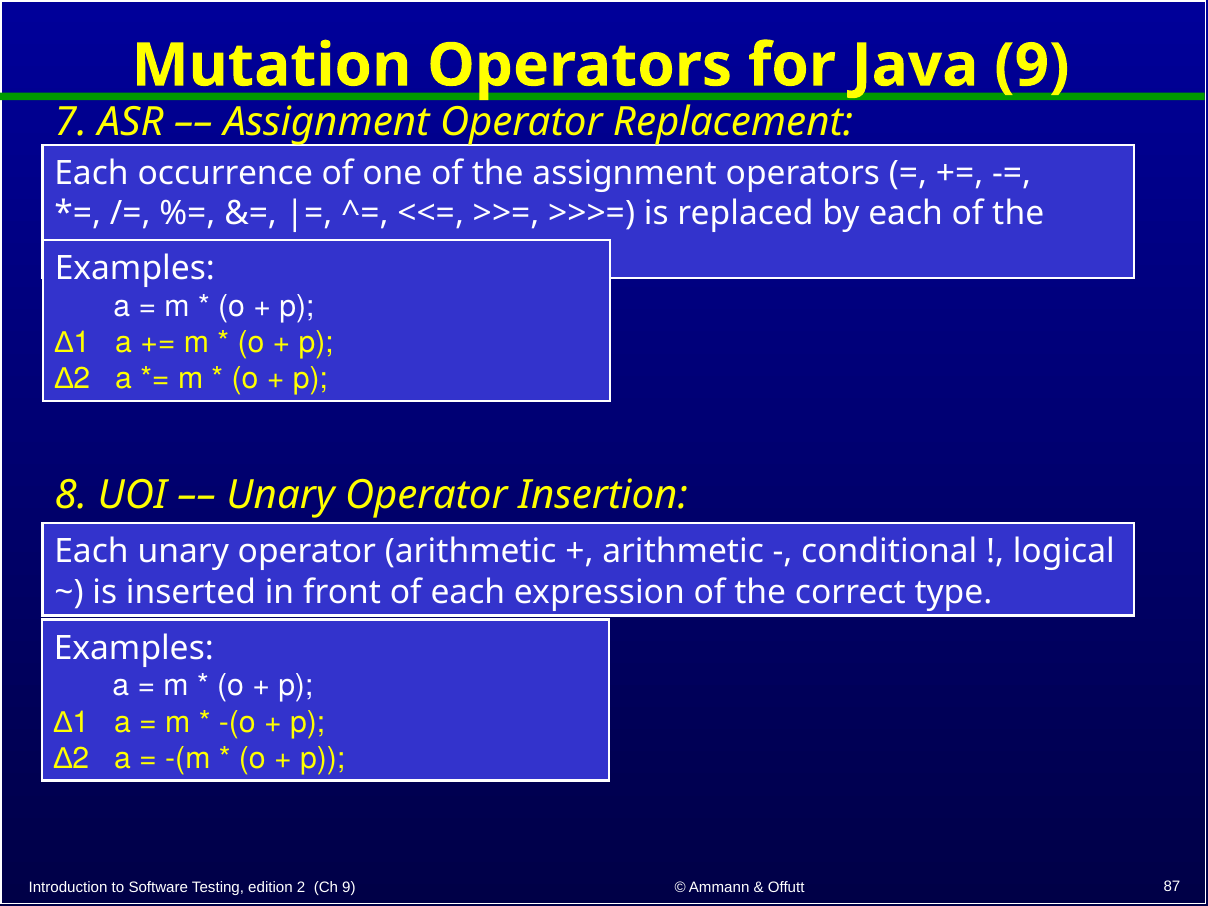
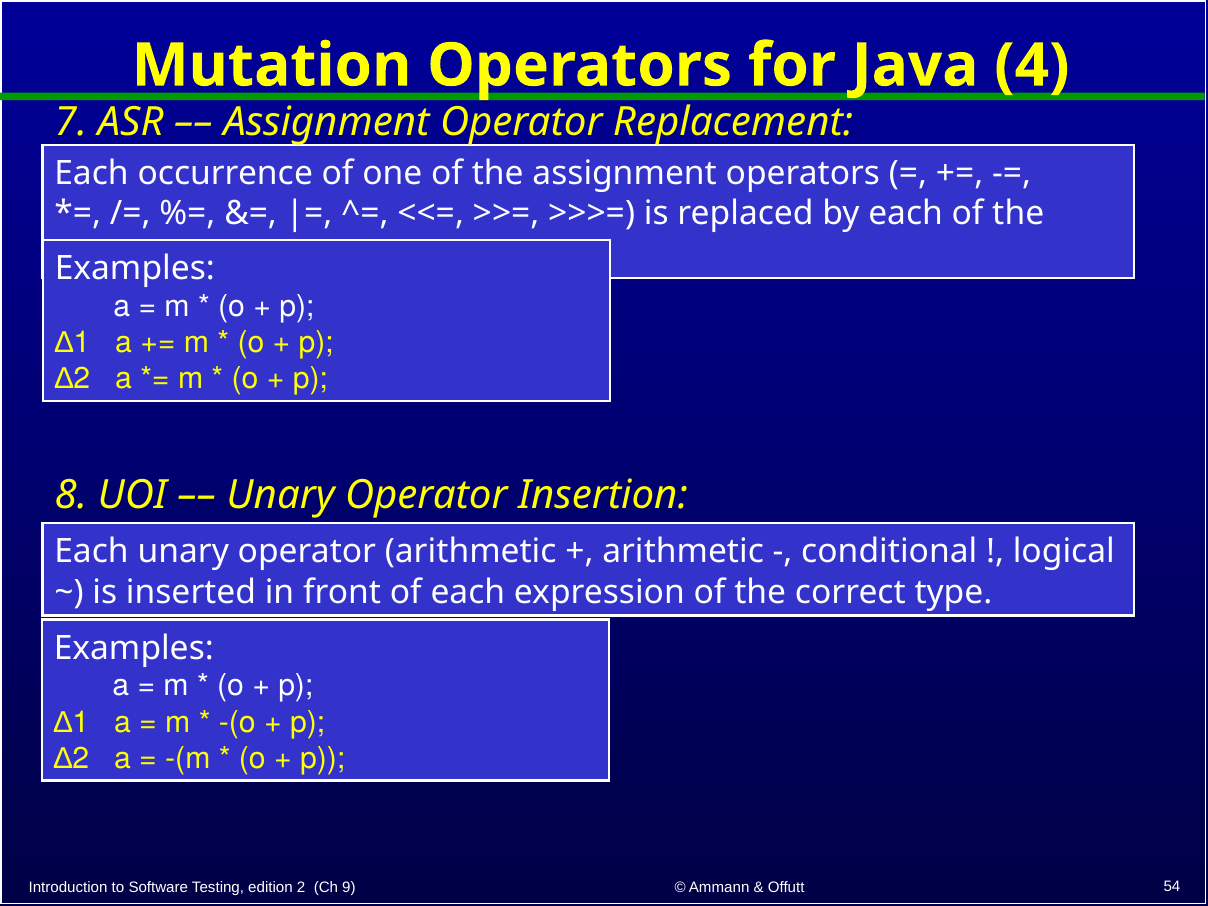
Java 9: 9 -> 4
87: 87 -> 54
